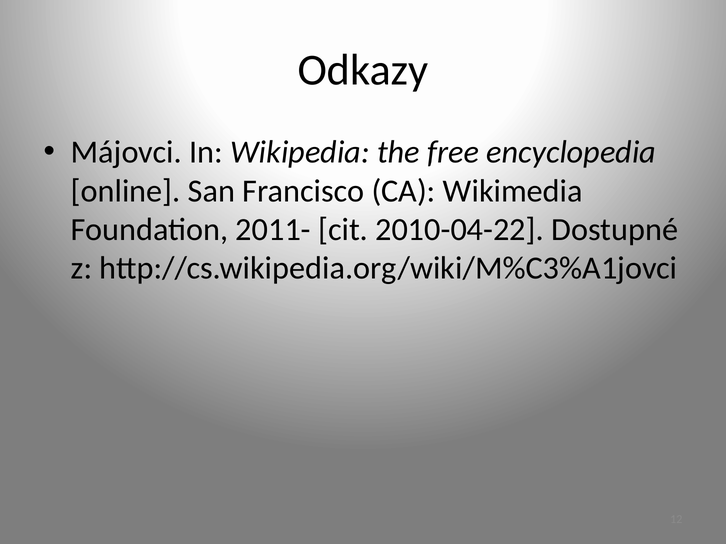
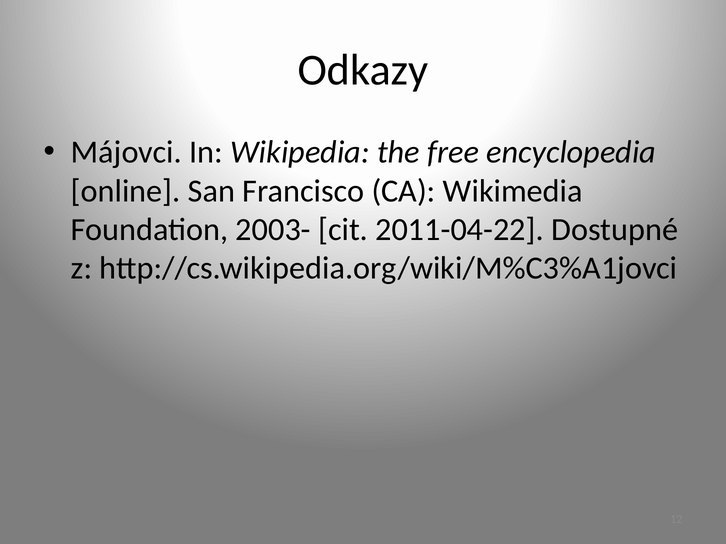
2011-: 2011- -> 2003-
2010-04-22: 2010-04-22 -> 2011-04-22
